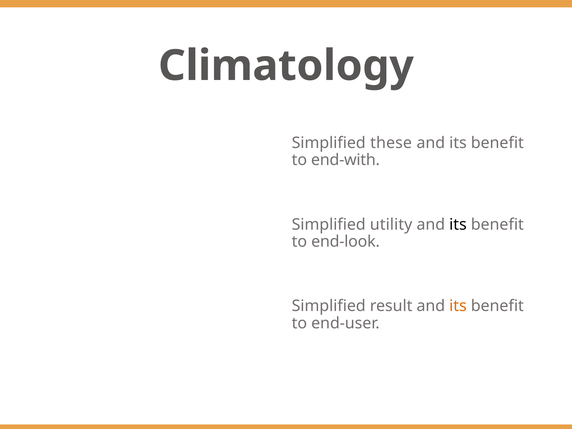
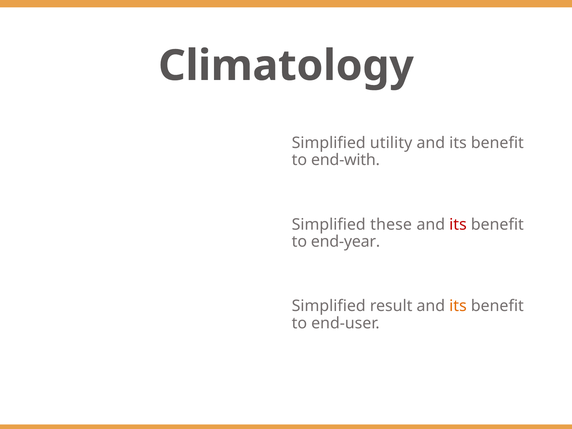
these: these -> utility
utility: utility -> these
its at (458, 224) colour: black -> red
end-look: end-look -> end-year
